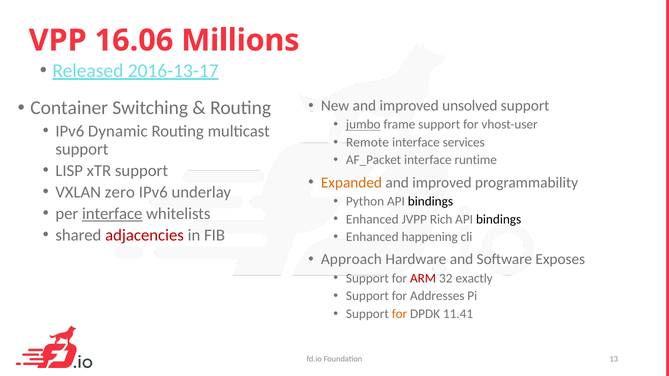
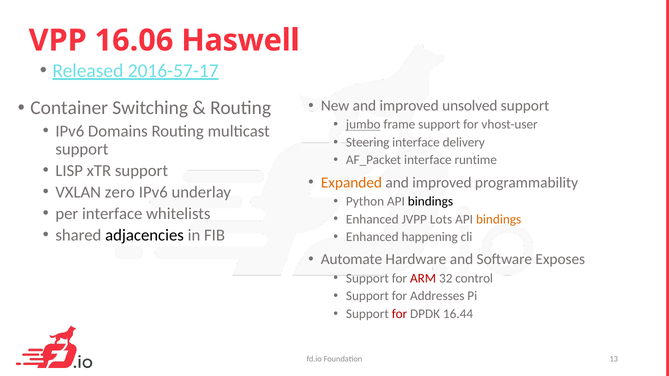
Millions: Millions -> Haswell
2016-13-17: 2016-13-17 -> 2016-57-17
Dynamic: Dynamic -> Domains
Remote: Remote -> Steering
services: services -> delivery
interface at (112, 214) underline: present -> none
Rich: Rich -> Lots
bindings at (499, 219) colour: black -> orange
adjacencies colour: red -> black
Approach: Approach -> Automate
exactly: exactly -> control
for at (399, 314) colour: orange -> red
11.41: 11.41 -> 16.44
